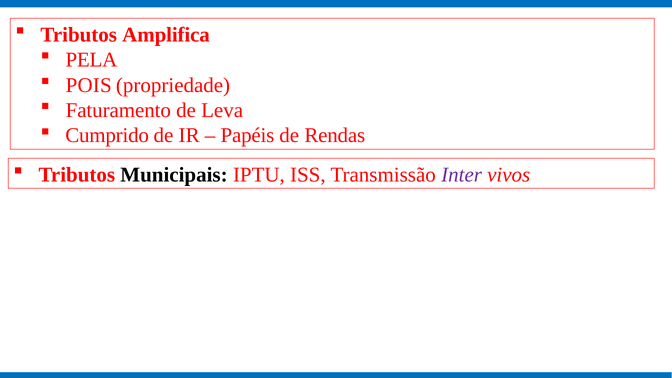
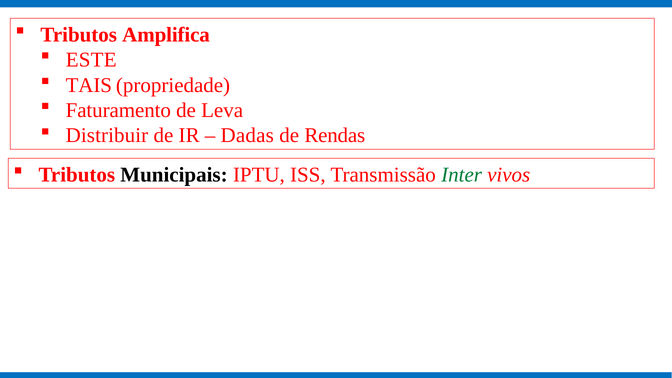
PELA: PELA -> ESTE
POIS: POIS -> TAIS
Cumprido: Cumprido -> Distribuir
Papéis: Papéis -> Dadas
Inter colour: purple -> green
